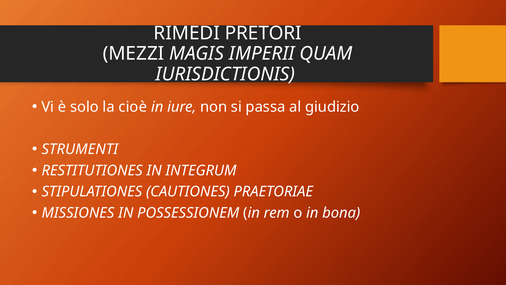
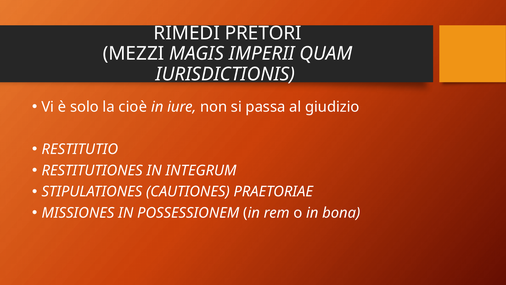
STRUMENTI: STRUMENTI -> RESTITUTIO
